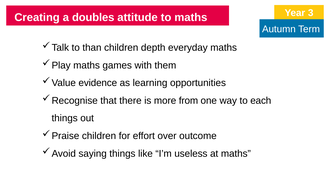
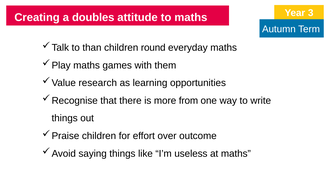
depth: depth -> round
evidence: evidence -> research
each: each -> write
